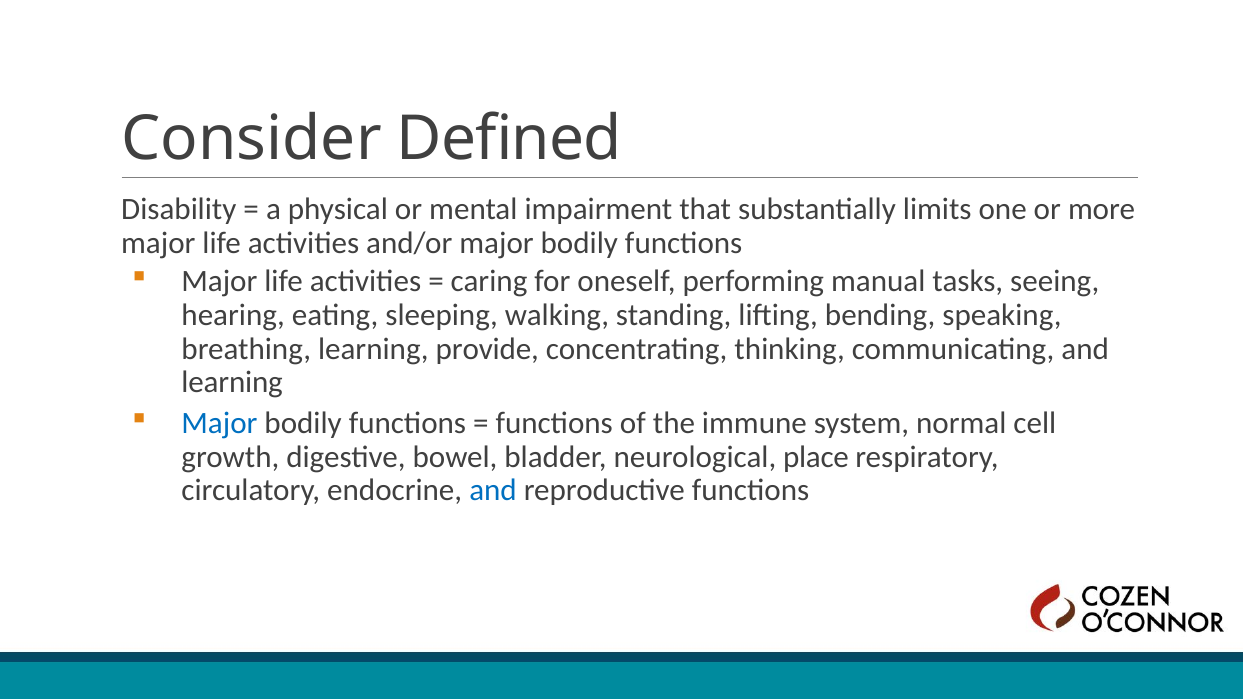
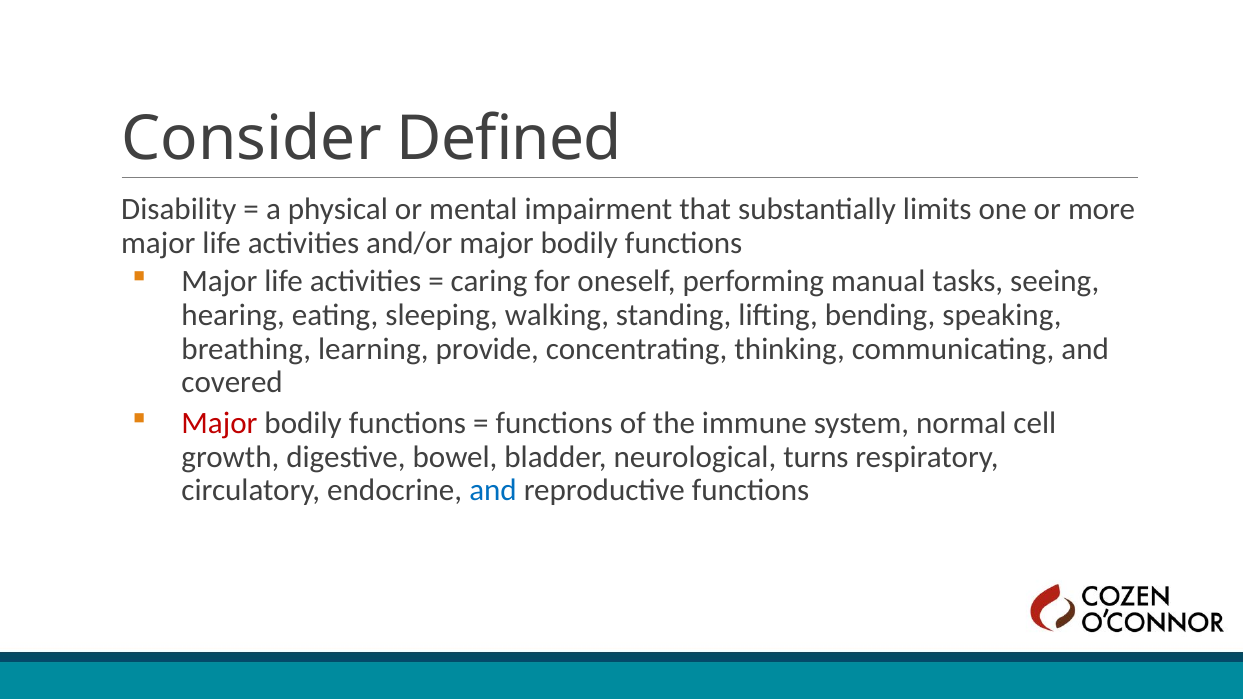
learning at (232, 382): learning -> covered
Major at (219, 424) colour: blue -> red
place: place -> turns
